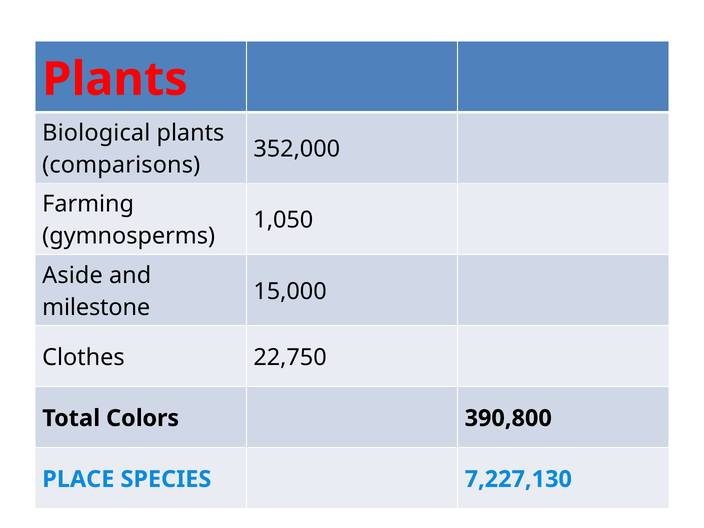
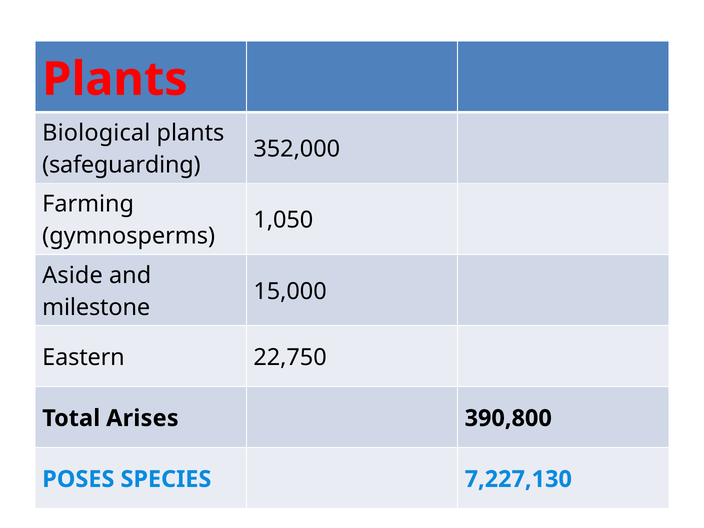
comparisons: comparisons -> safeguarding
Clothes: Clothes -> Eastern
Colors: Colors -> Arises
PLACE: PLACE -> POSES
